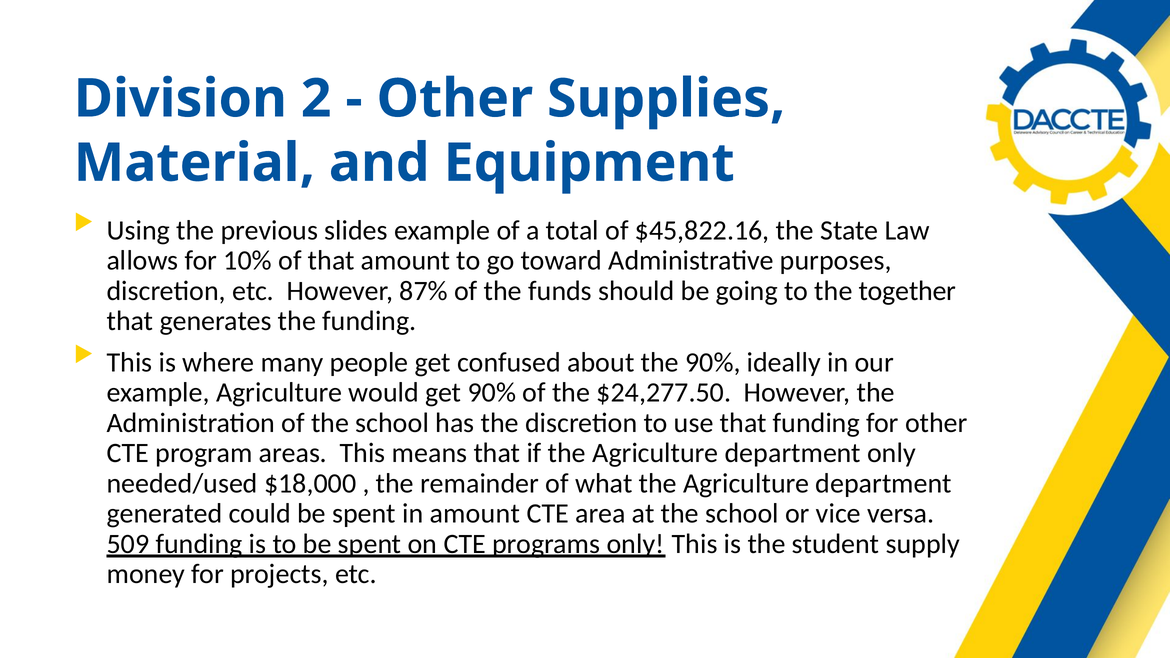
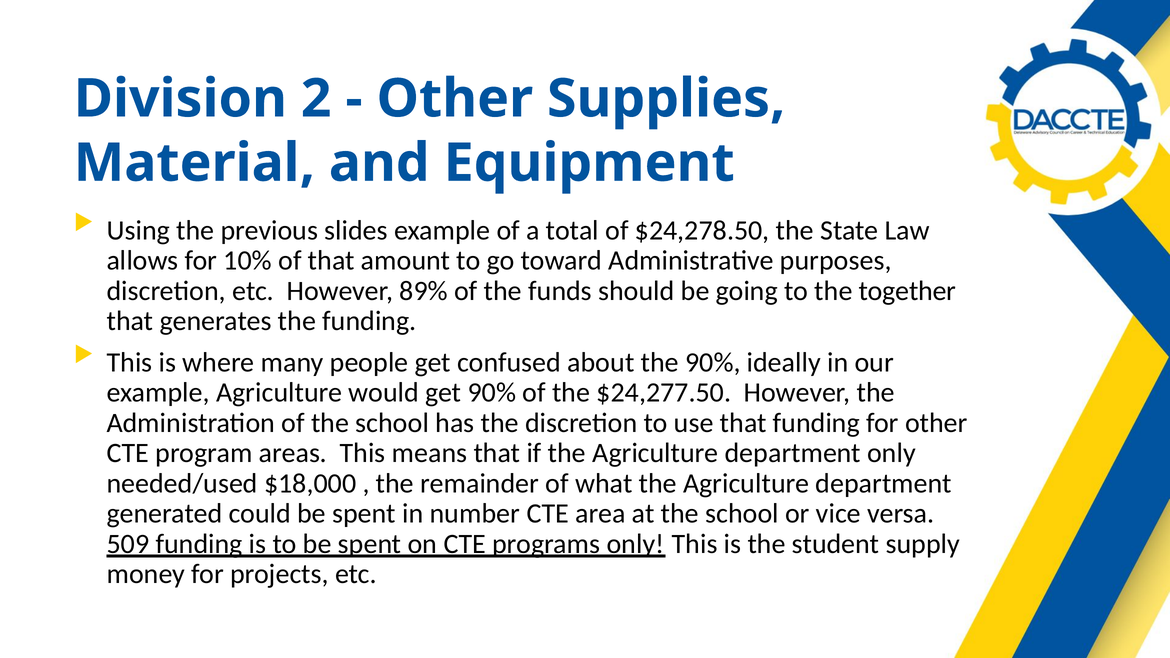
$45,822.16: $45,822.16 -> $24,278.50
87%: 87% -> 89%
in amount: amount -> number
